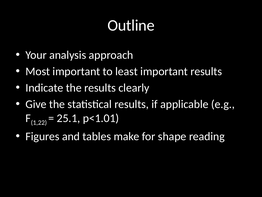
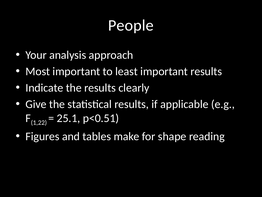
Outline: Outline -> People
p<1.01: p<1.01 -> p<0.51
